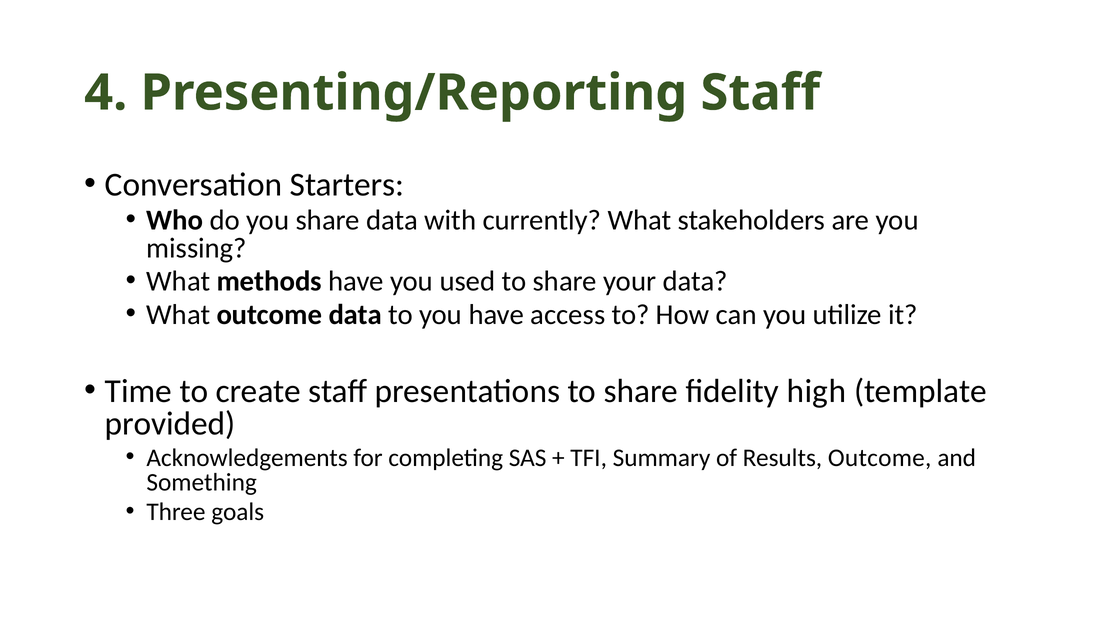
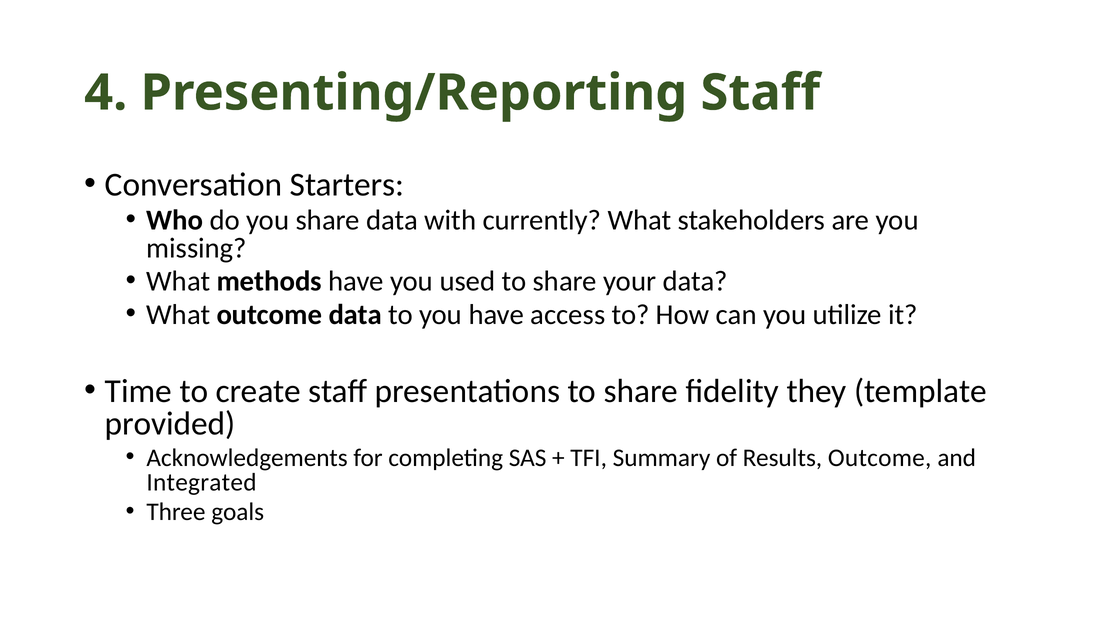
high: high -> they
Something: Something -> Integrated
